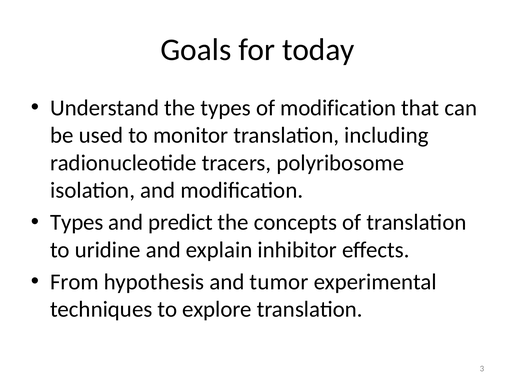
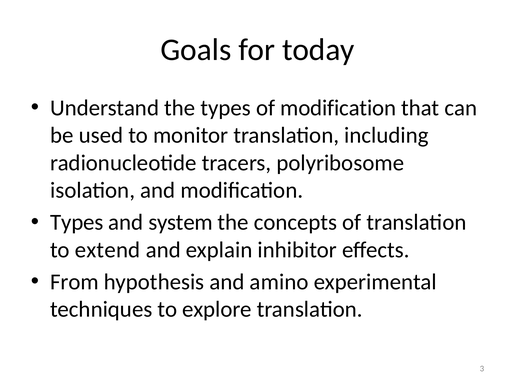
predict: predict -> system
uridine: uridine -> extend
tumor: tumor -> amino
